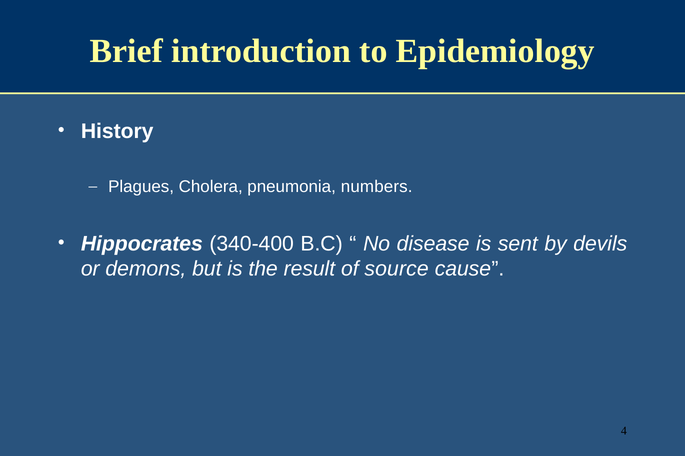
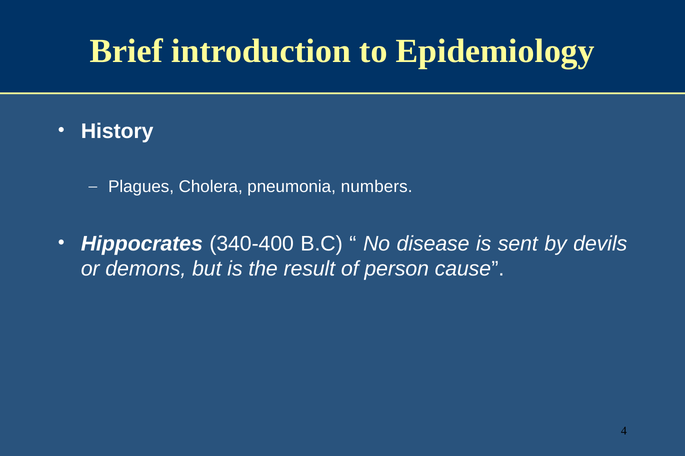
source: source -> person
